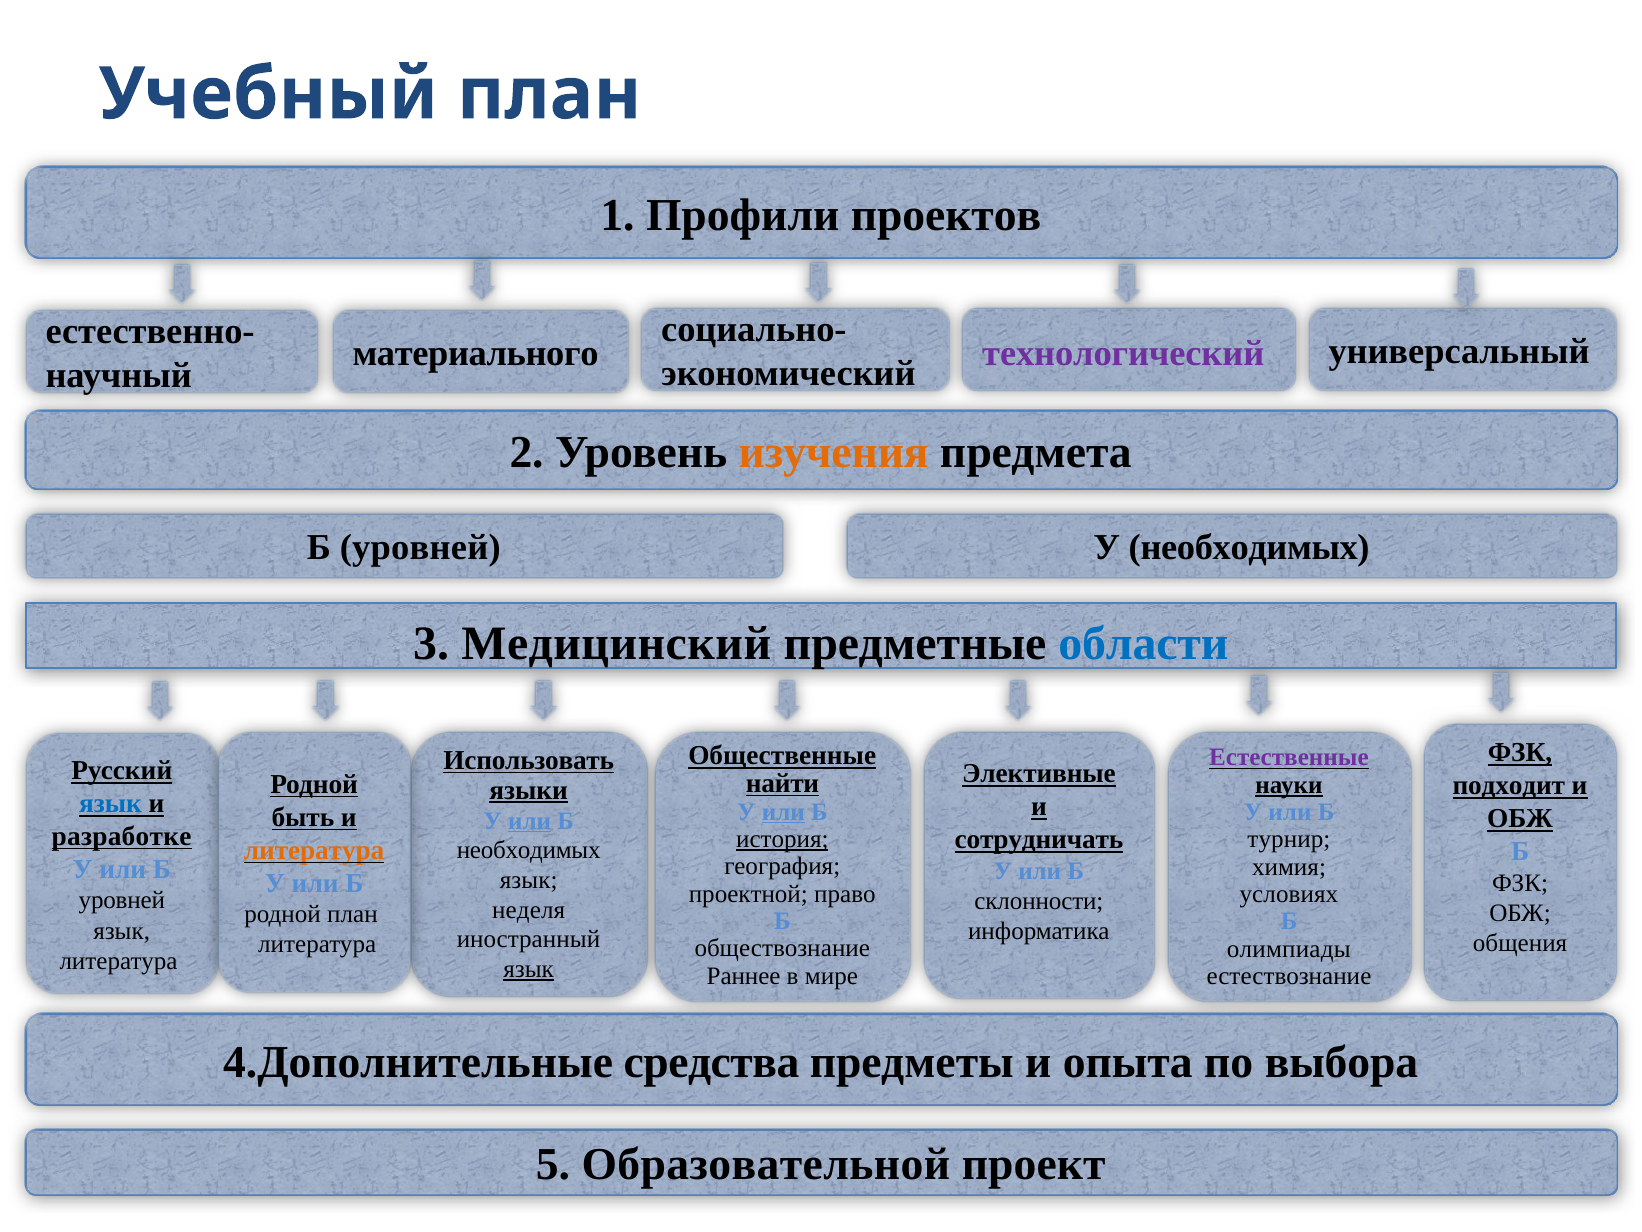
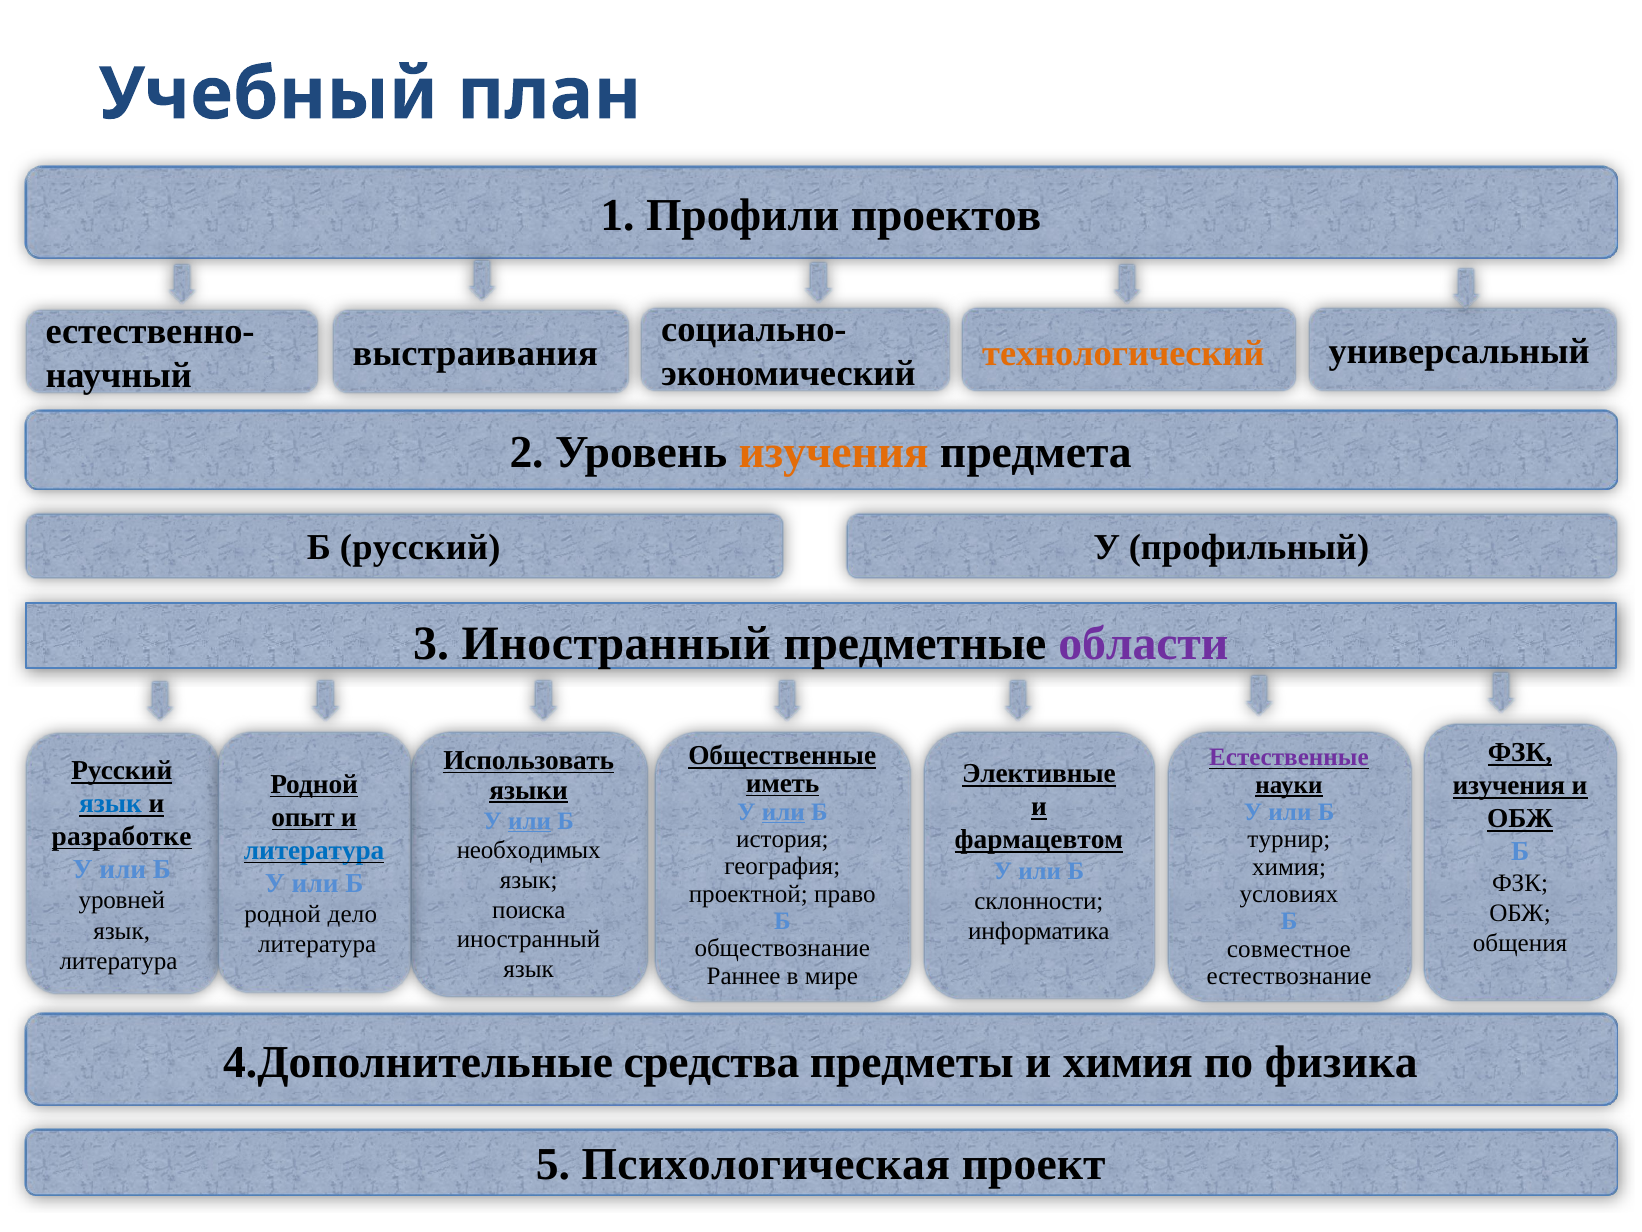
технологический colour: purple -> orange
материального: материального -> выстраивания
уровней at (420, 548): уровней -> русский
У необходимых: необходимых -> профильный
3 Медицинский: Медицинский -> Иностранный
области colour: blue -> purple
найти: найти -> иметь
подходит at (1509, 785): подходит -> изучения
быть: быть -> опыт
сотрудничать: сотрудничать -> фармацевтом
история underline: present -> none
литература at (314, 850) colour: orange -> blue
неделя: неделя -> поиска
родной план: план -> дело
олимпиады: олимпиады -> совместное
язык at (529, 969) underline: present -> none
и опыта: опыта -> химия
выбора: выбора -> физика
Образовательной: Образовательной -> Психологическая
